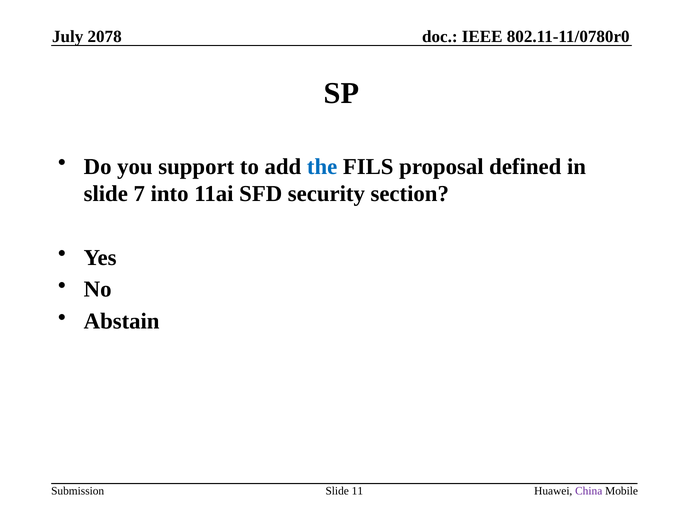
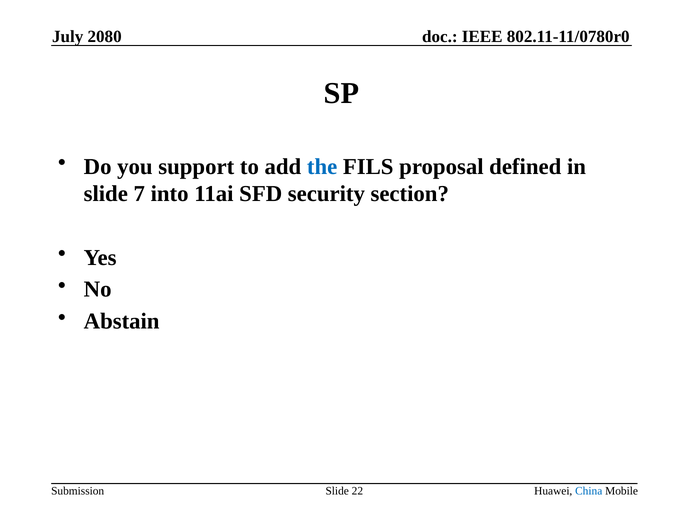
2078: 2078 -> 2080
11: 11 -> 22
China colour: purple -> blue
